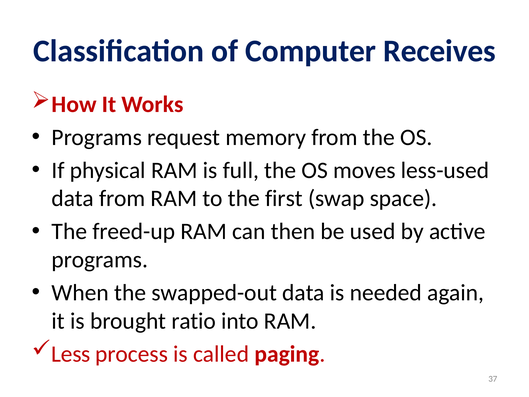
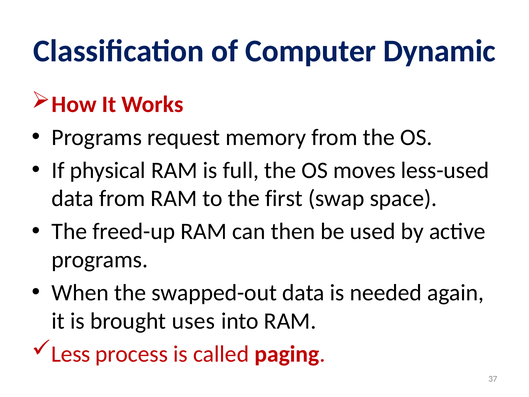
Receives: Receives -> Dynamic
ratio: ratio -> uses
